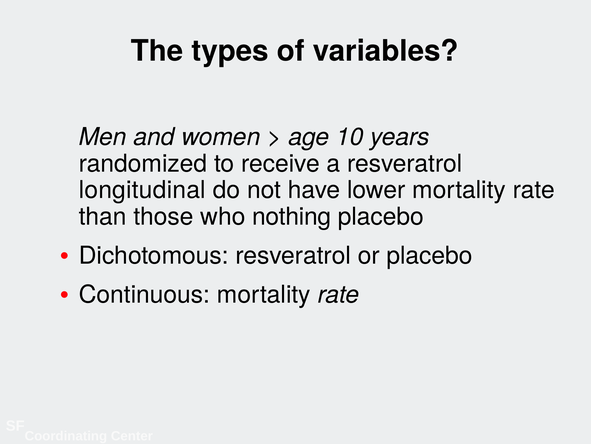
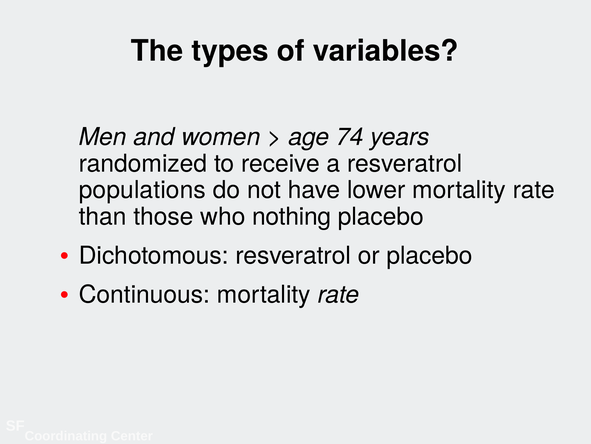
10: 10 -> 74
longitudinal: longitudinal -> populations
